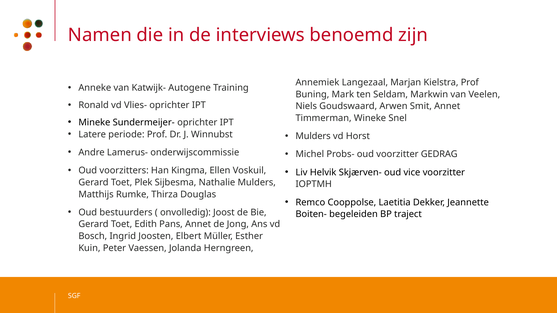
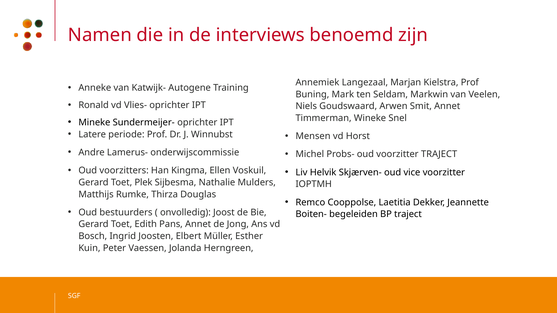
Mulders at (313, 136): Mulders -> Mensen
voorzitter GEDRAG: GEDRAG -> TRAJECT
